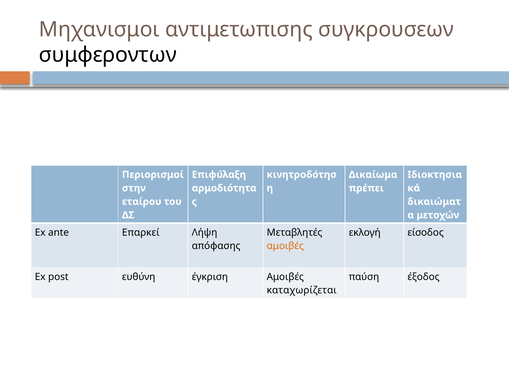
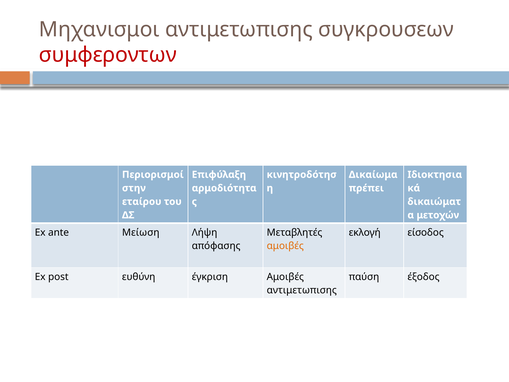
συμφεροντων colour: black -> red
Επαρκεί: Επαρκεί -> Μείωση
καταχωρίζεται at (302, 290): καταχωρίζεται -> αντιμετωπισης
